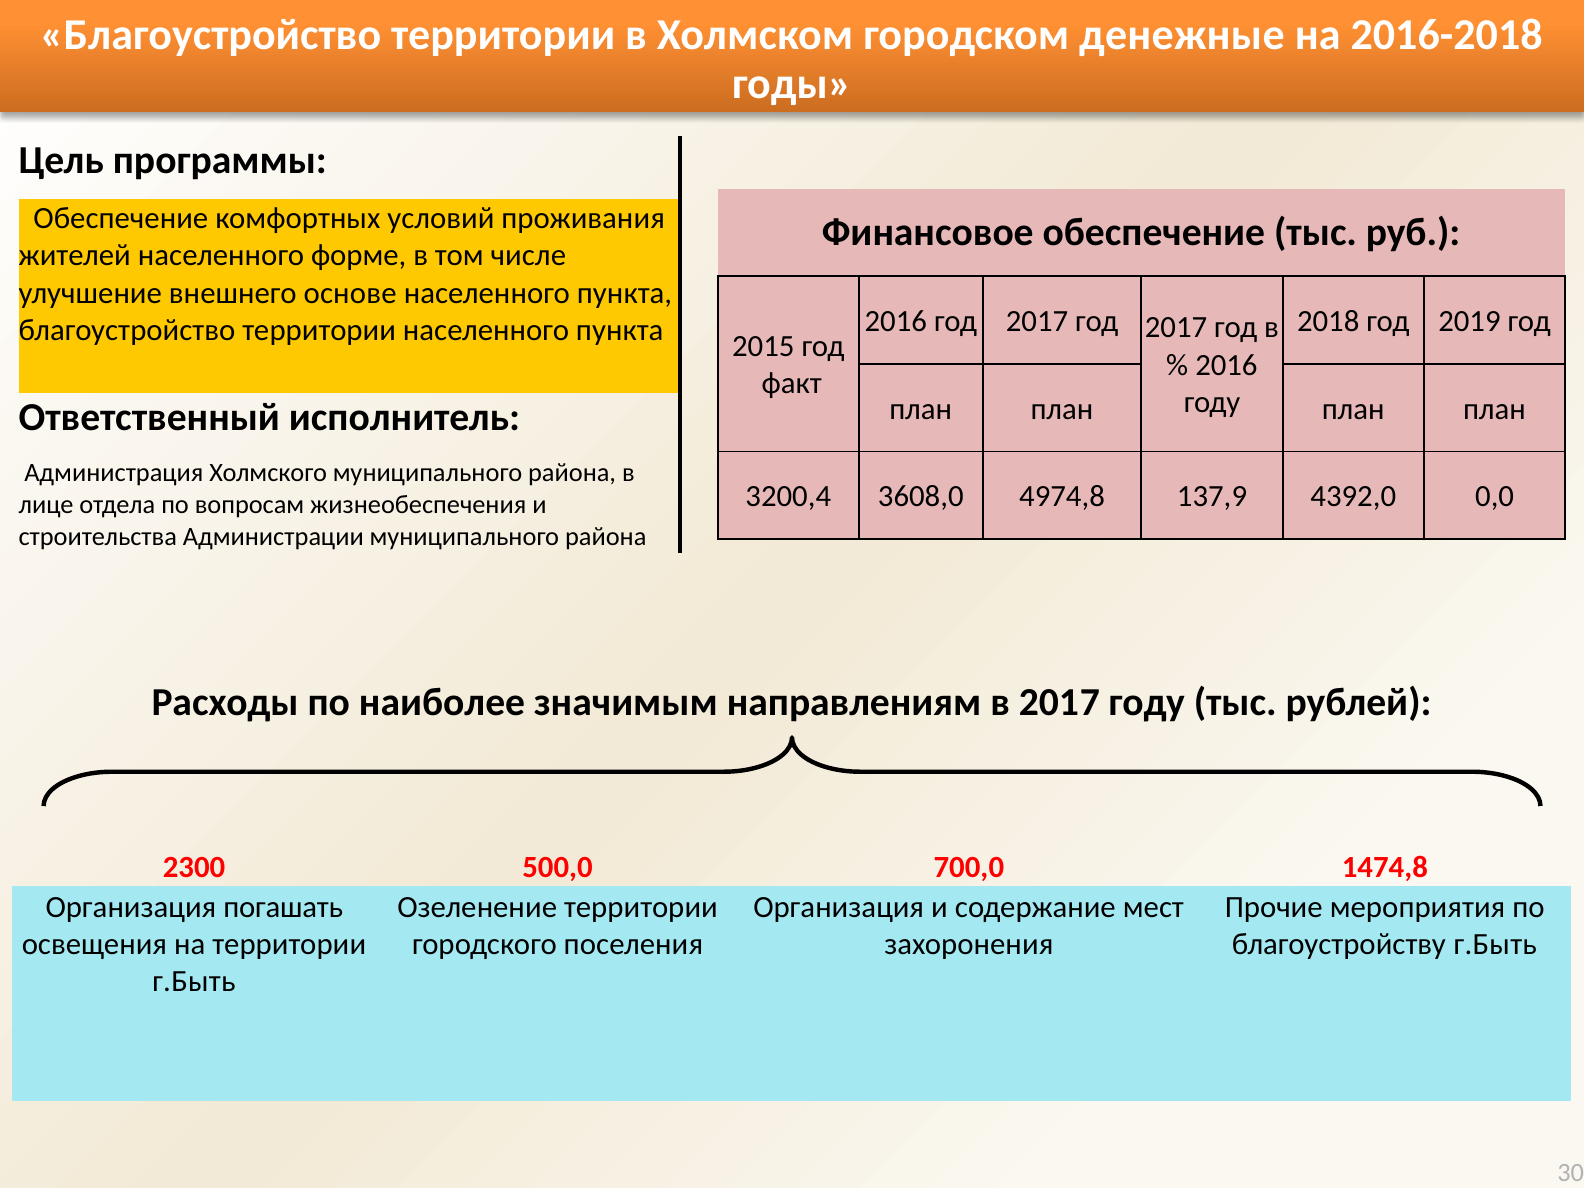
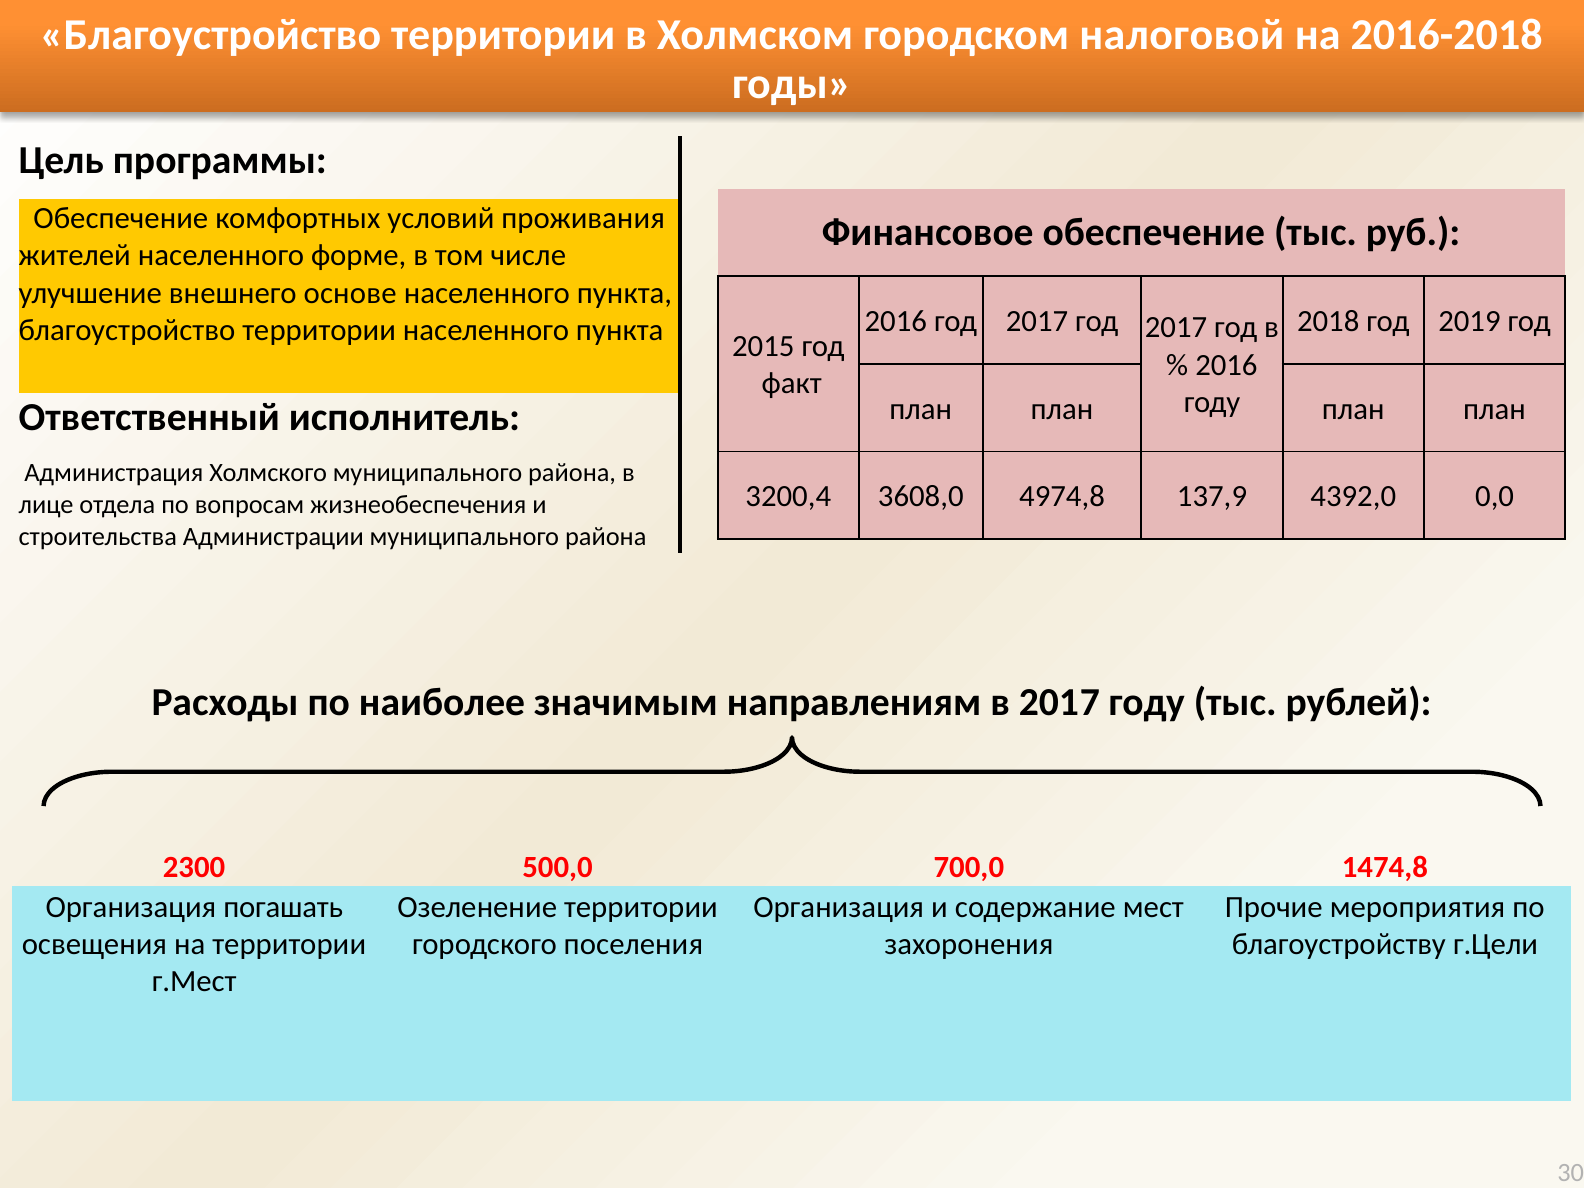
денежные: денежные -> налоговой
благоустройству г.Быть: г.Быть -> г.Цели
г.Быть at (194, 982): г.Быть -> г.Мест
